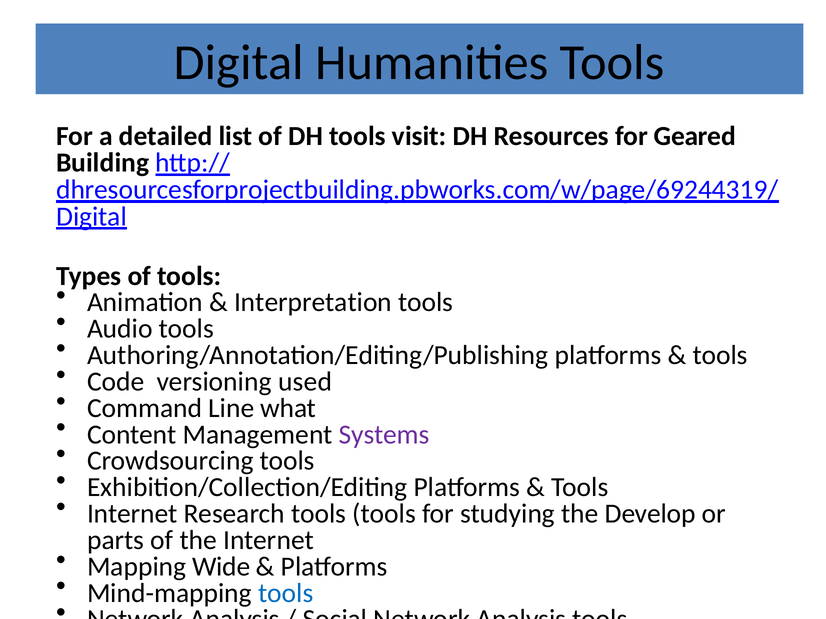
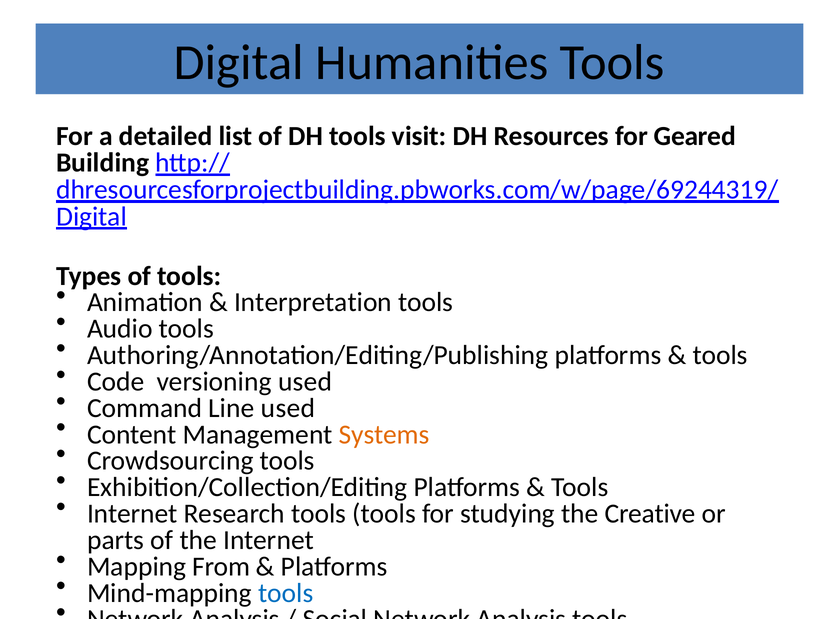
Line what: what -> used
Systems colour: purple -> orange
Develop: Develop -> Creative
Wide: Wide -> From
